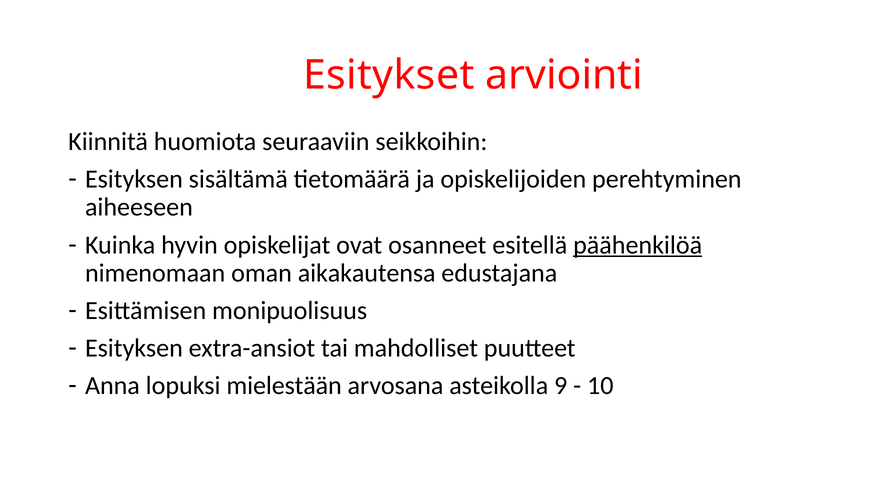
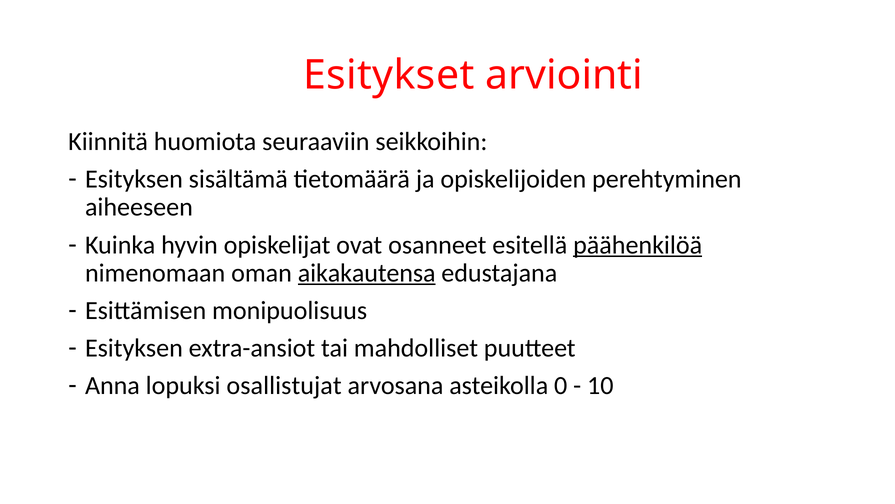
aikakautensa underline: none -> present
mielestään: mielestään -> osallistujat
9: 9 -> 0
